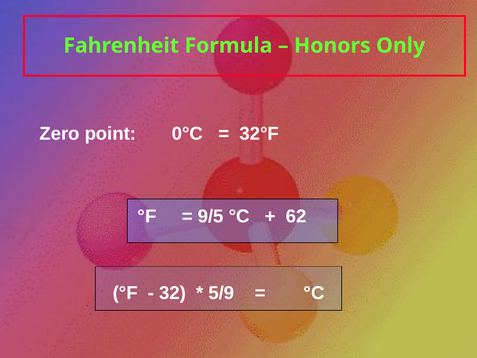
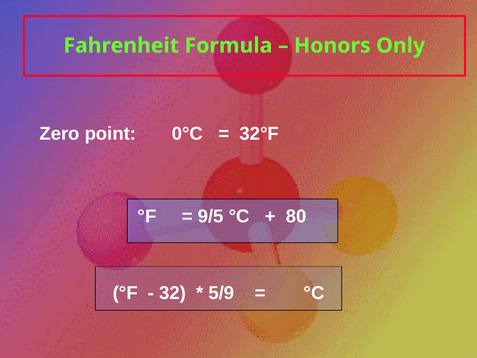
62: 62 -> 80
